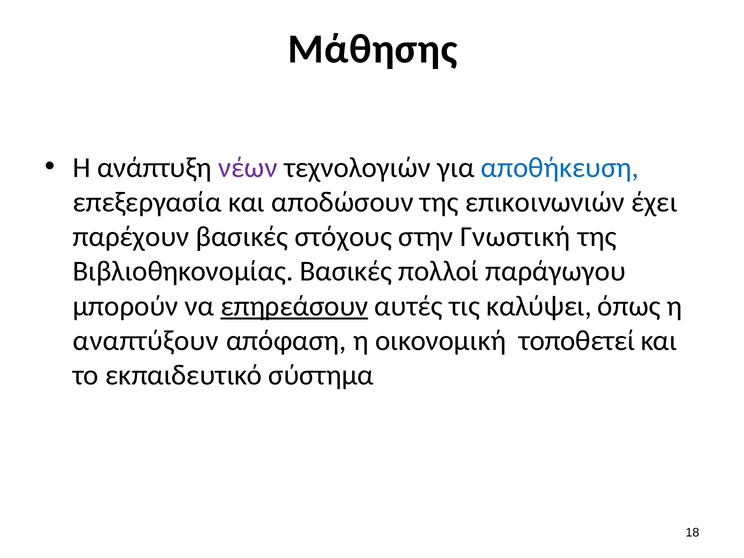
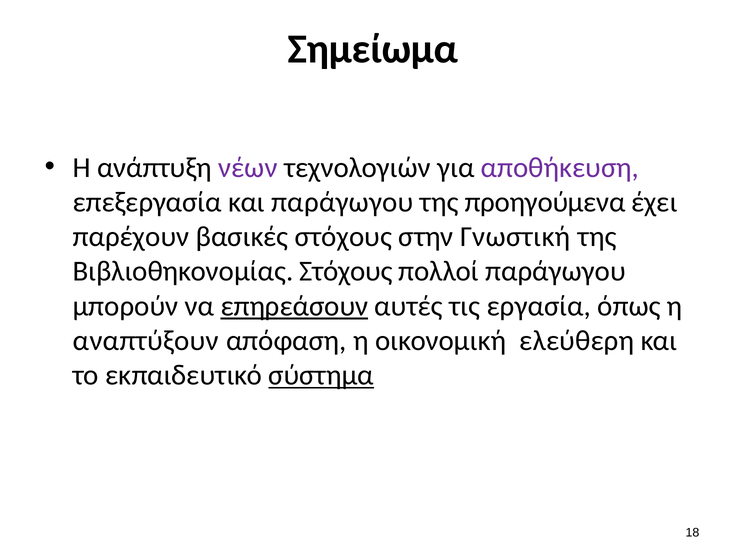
Μάθησης: Μάθησης -> Σημείωμα
αποθήκευση colour: blue -> purple
και αποδώσουν: αποδώσουν -> παράγωγου
επικοινωνιών: επικοινωνιών -> προηγούμενα
Βιβλιοθηκονομίας Βασικές: Βασικές -> Στόχους
καλύψει: καλύψει -> εργασία
τοποθετεί: τοποθετεί -> ελεύθερη
σύστημα underline: none -> present
